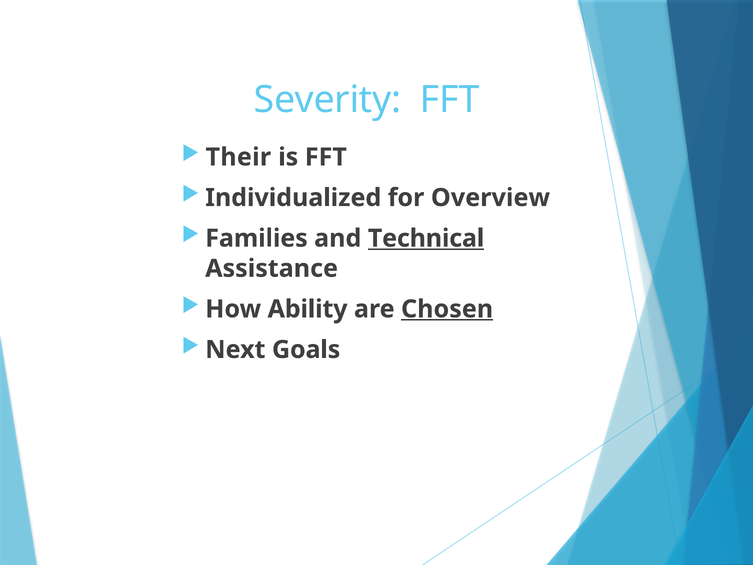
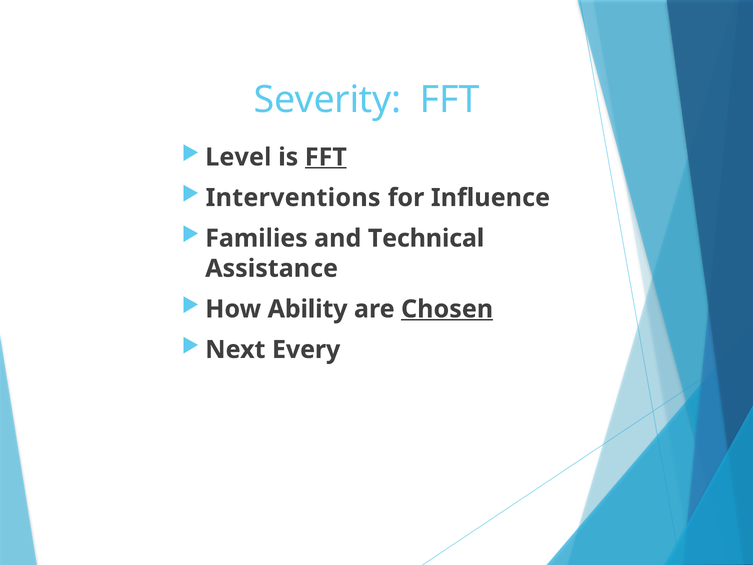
Their: Their -> Level
FFT at (326, 157) underline: none -> present
Individualized: Individualized -> Interventions
Overview: Overview -> Influence
Technical underline: present -> none
Goals: Goals -> Every
